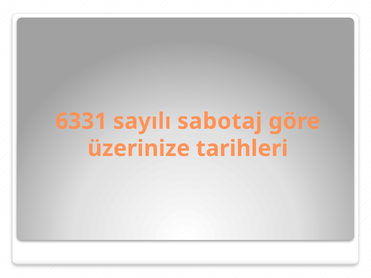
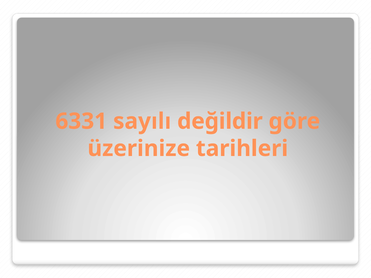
sabotaj: sabotaj -> değildir
